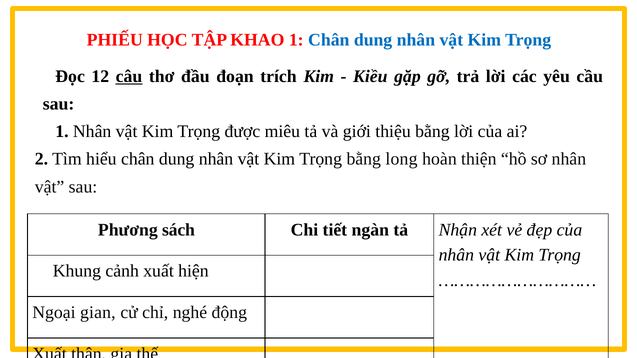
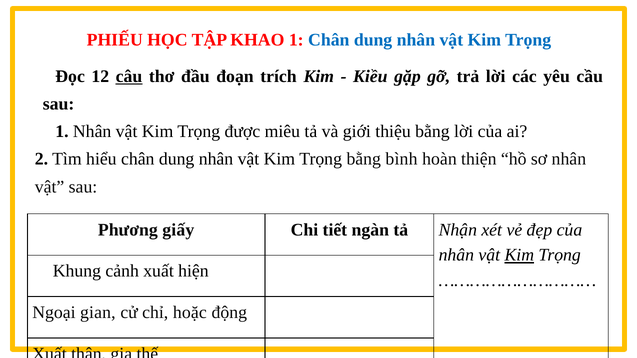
long: long -> bình
sách: sách -> giấy
Kim at (519, 255) underline: none -> present
nghé: nghé -> hoặc
